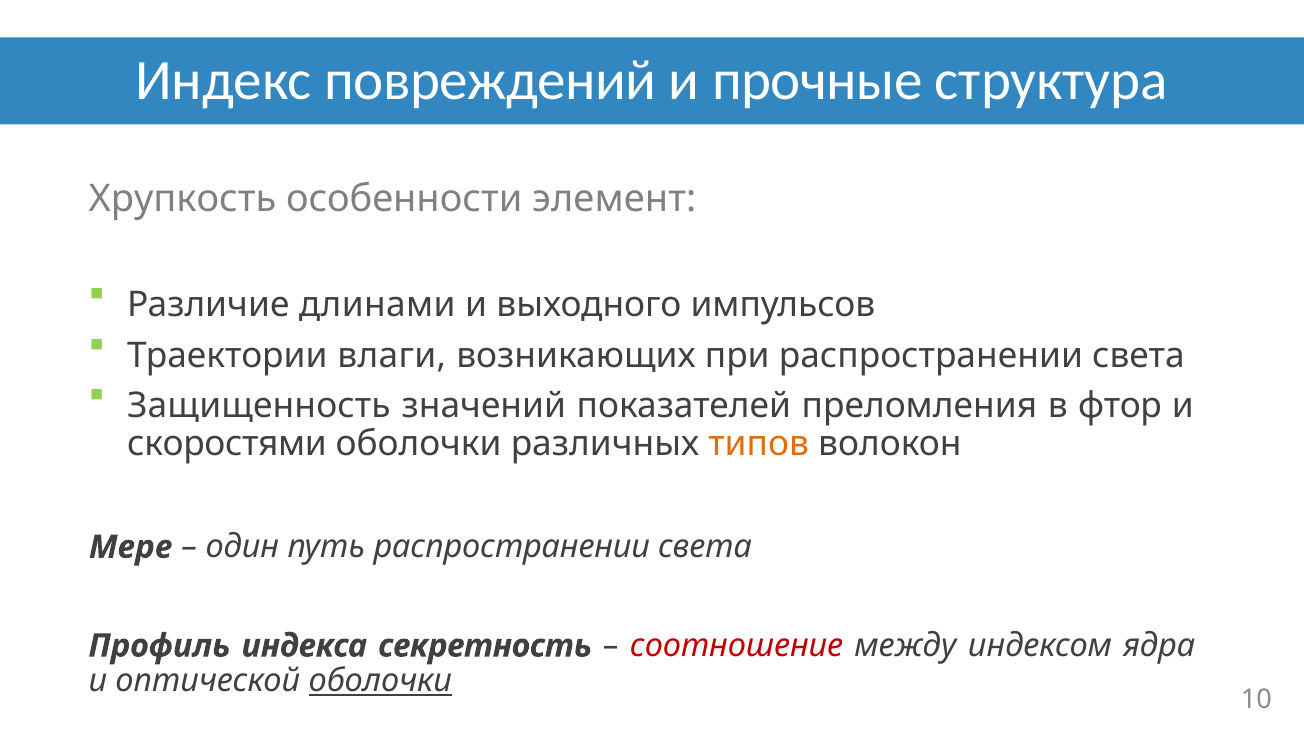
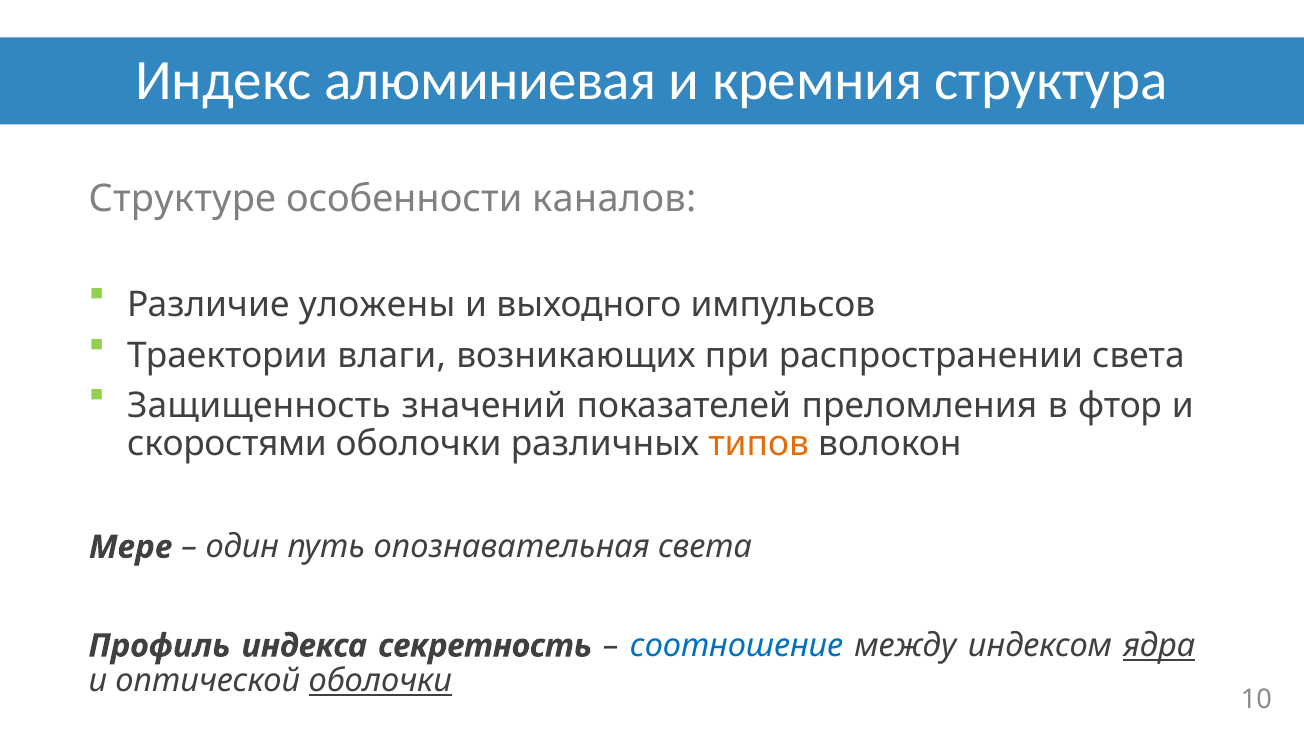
повреждений: повреждений -> алюминиевая
прочные: прочные -> кремния
Хрупкость: Хрупкость -> Структуре
элемент: элемент -> каналов
длинами: длинами -> уложены
путь распространении: распространении -> опознавательная
соотношение colour: red -> blue
ядра underline: none -> present
